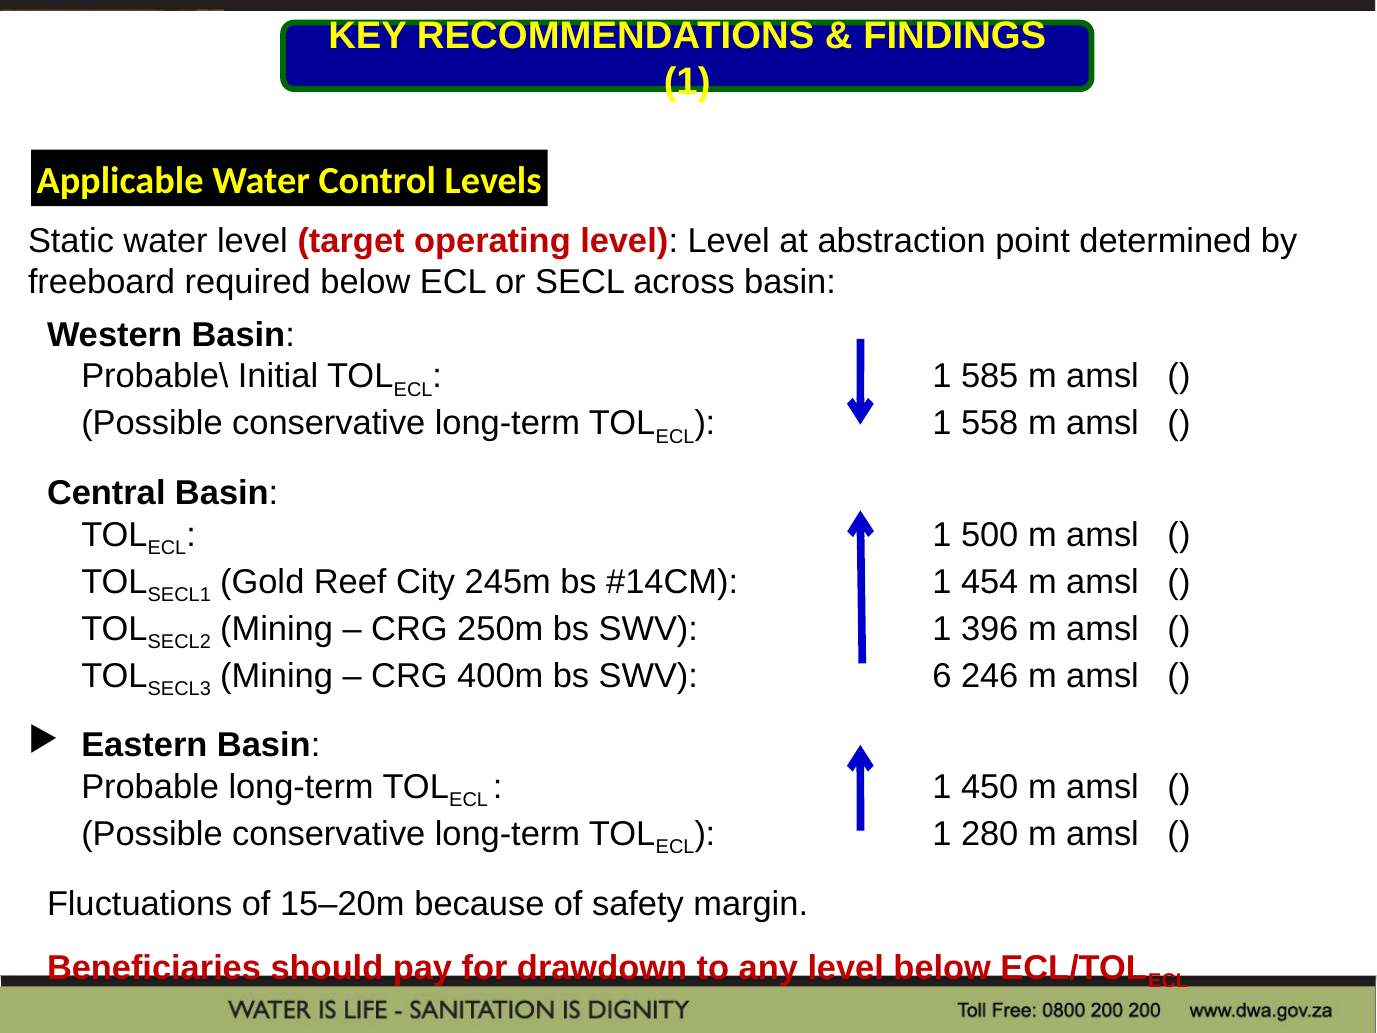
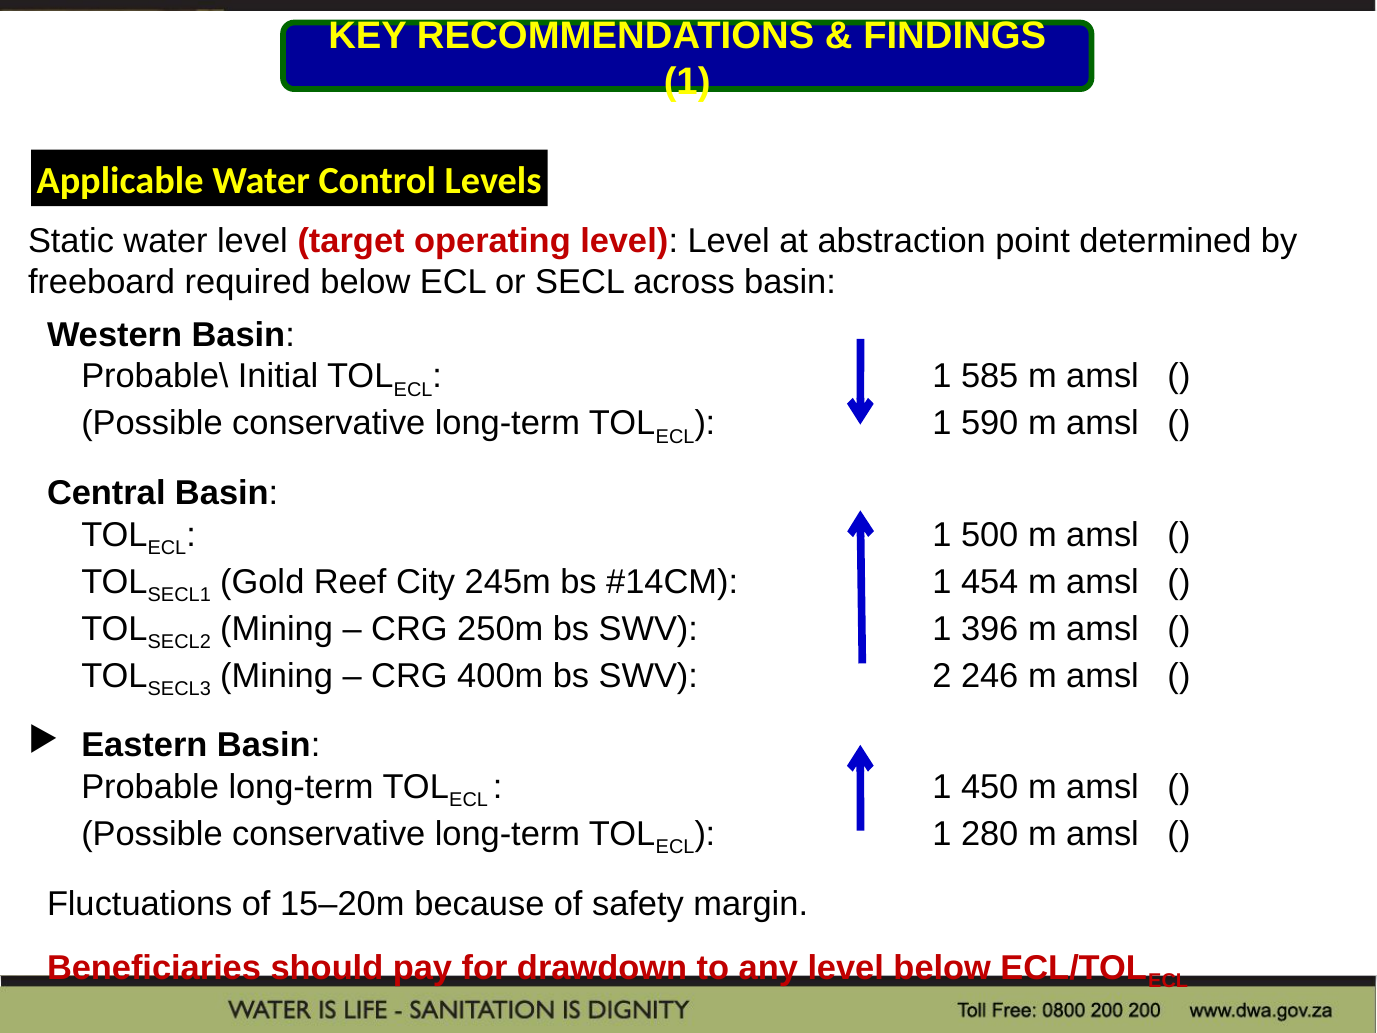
558: 558 -> 590
6: 6 -> 2
